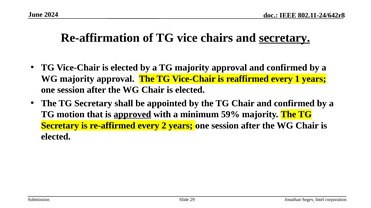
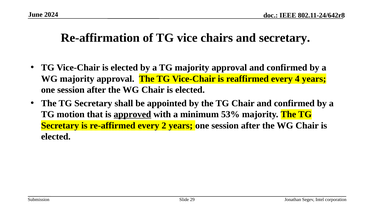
secretary at (285, 38) underline: present -> none
1: 1 -> 4
59%: 59% -> 53%
